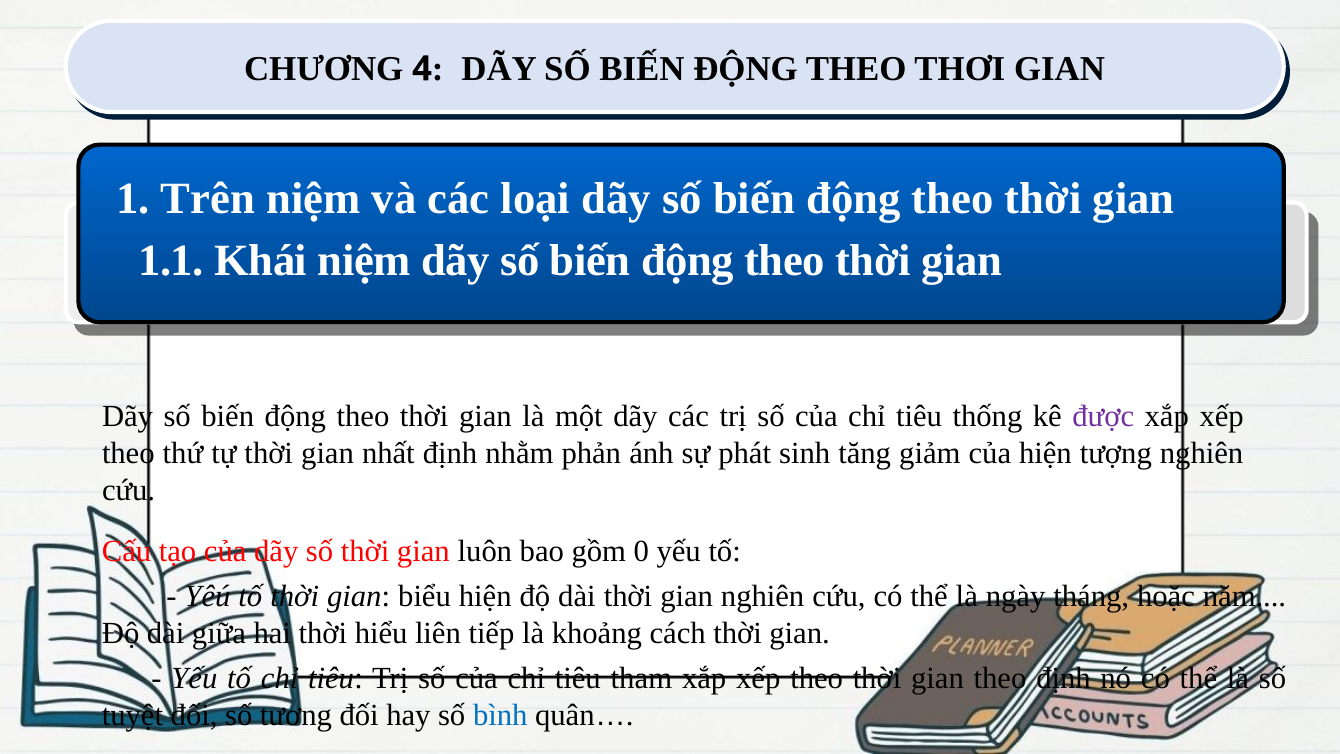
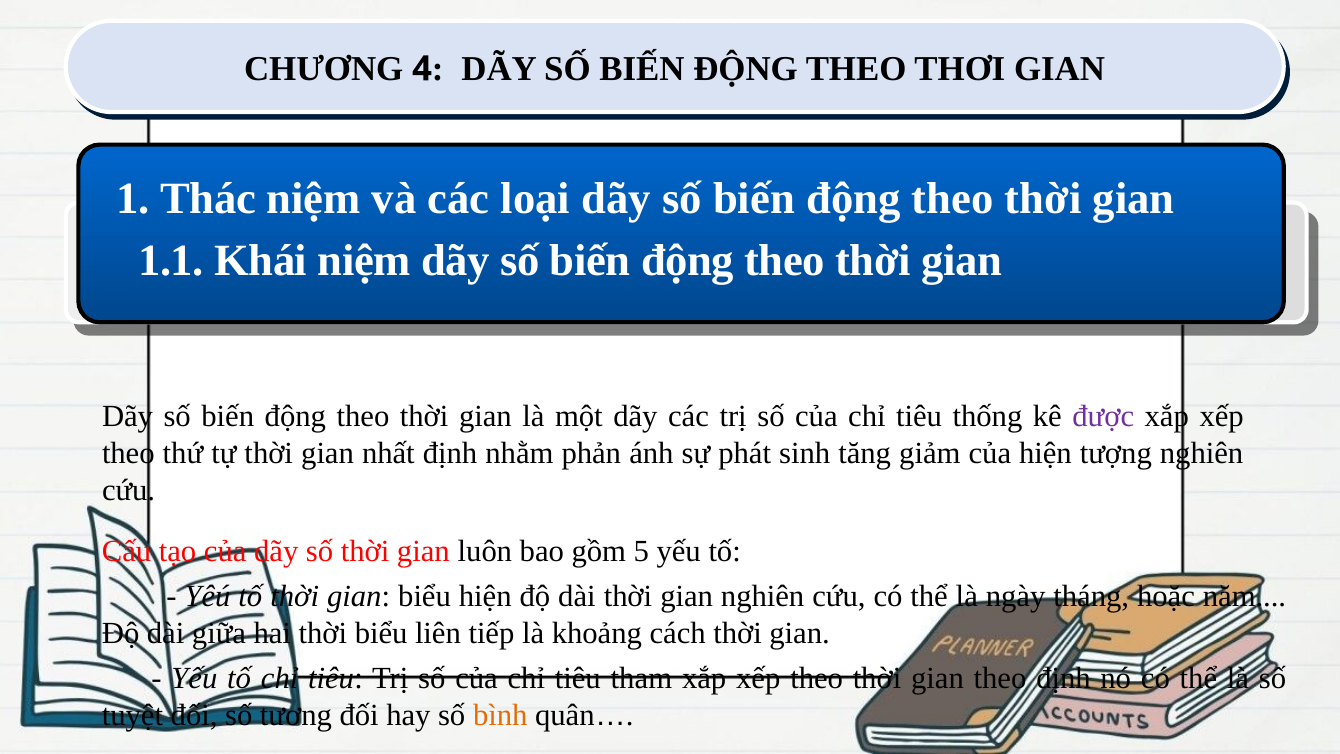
Trên: Trên -> Thác
0: 0 -> 5
thời hiểu: hiểu -> biểu
bình colour: blue -> orange
